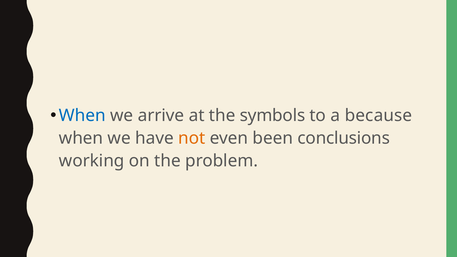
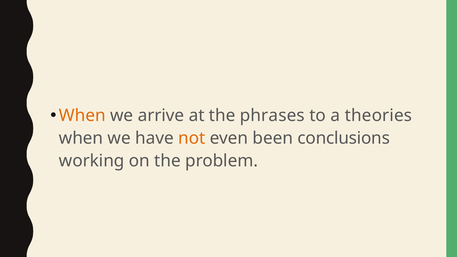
When at (82, 116) colour: blue -> orange
symbols: symbols -> phrases
because: because -> theories
